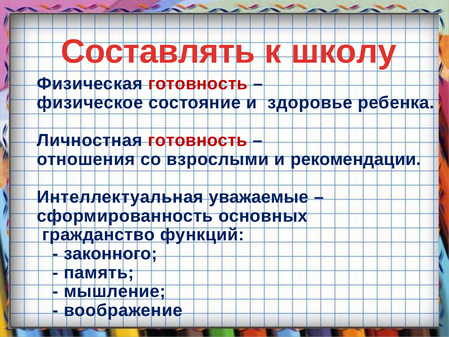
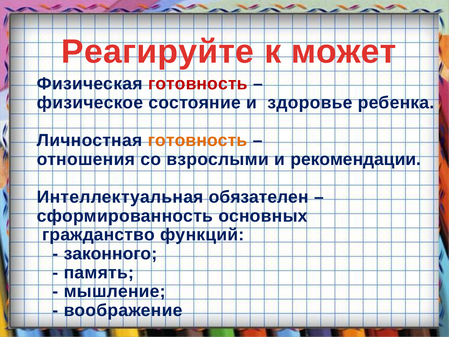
Составлять: Составлять -> Реагируйте
школу: школу -> может
готовность at (198, 140) colour: red -> orange
уважаемые: уважаемые -> обязателен
